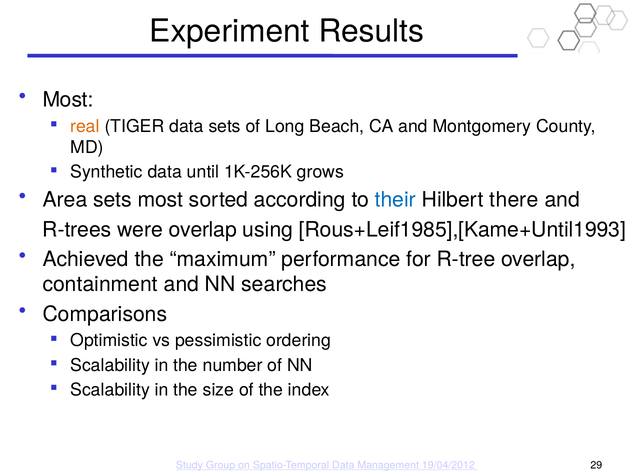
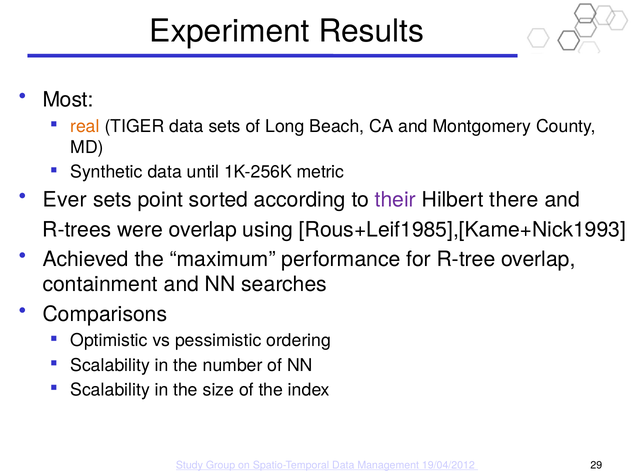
grows: grows -> metric
Area: Area -> Ever
sets most: most -> point
their colour: blue -> purple
Rous+Leif1985],[Kame+Until1993: Rous+Leif1985],[Kame+Until1993 -> Rous+Leif1985],[Kame+Nick1993
